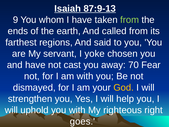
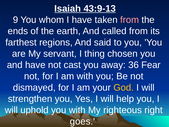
87:9-13: 87:9-13 -> 43:9-13
from at (130, 20) colour: light green -> pink
yoke: yoke -> thing
70: 70 -> 36
